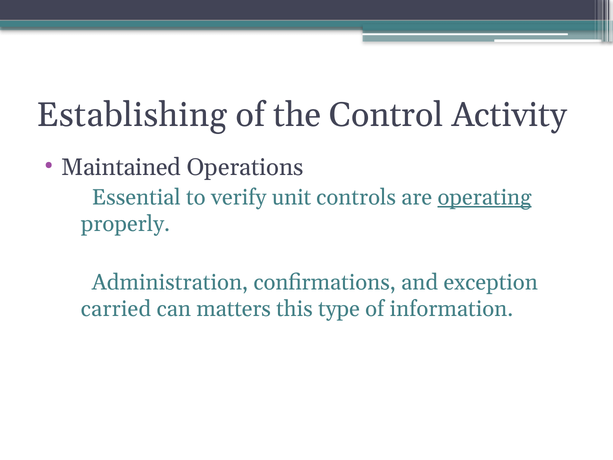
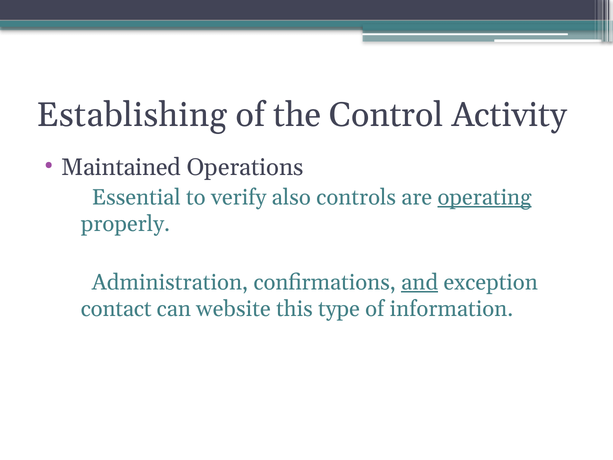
unit: unit -> also
and underline: none -> present
carried: carried -> contact
matters: matters -> website
